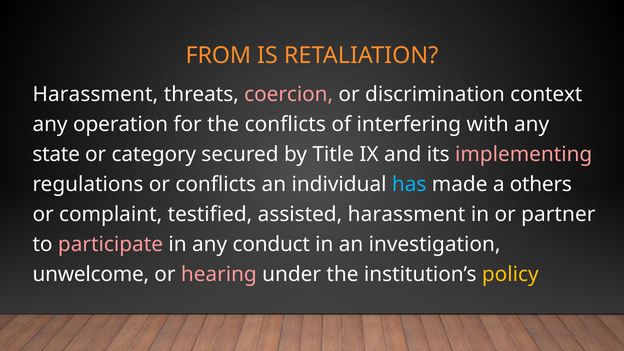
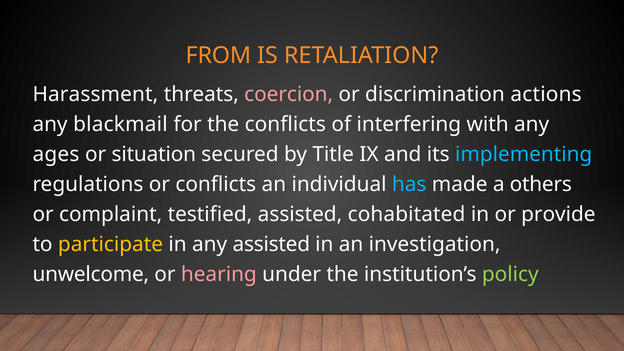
context: context -> actions
operation: operation -> blackmail
state: state -> ages
category: category -> situation
implementing colour: pink -> light blue
assisted harassment: harassment -> cohabitated
partner: partner -> provide
participate colour: pink -> yellow
any conduct: conduct -> assisted
policy colour: yellow -> light green
